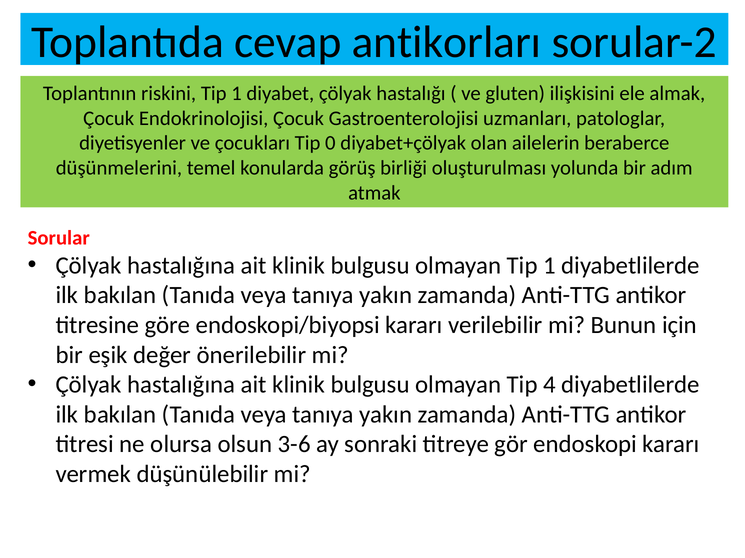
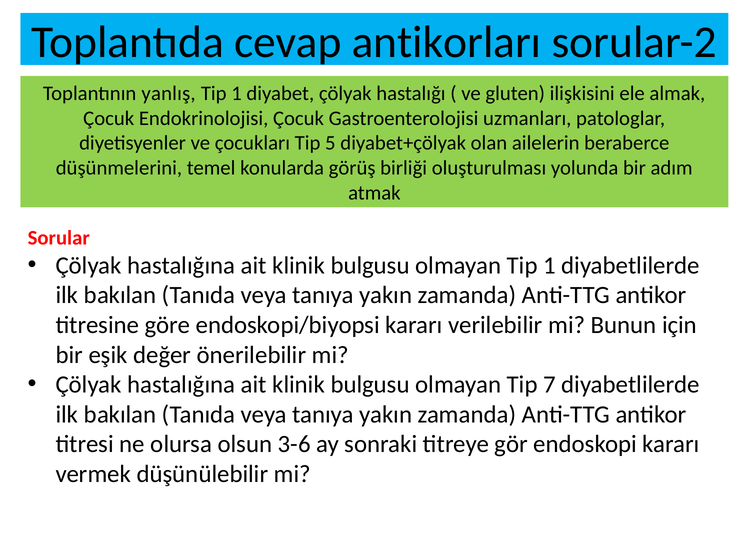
riskini: riskini -> yanlış
0: 0 -> 5
4: 4 -> 7
